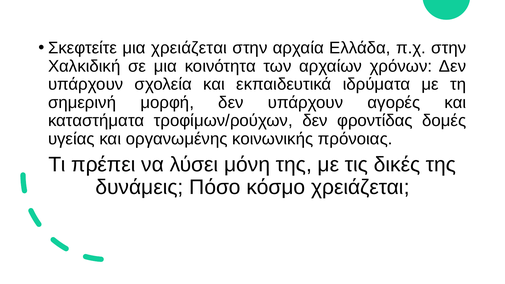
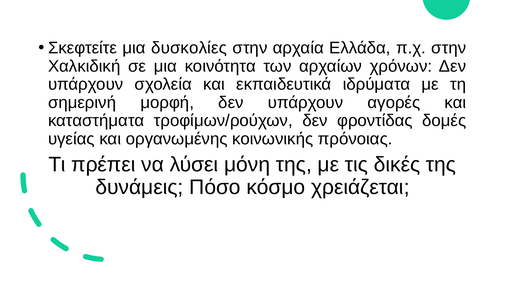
μια χρειάζεται: χρειάζεται -> δυσκολίες
